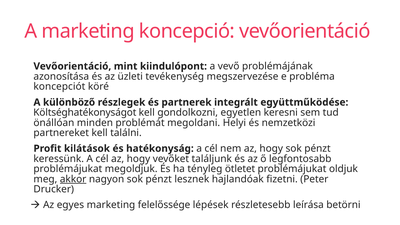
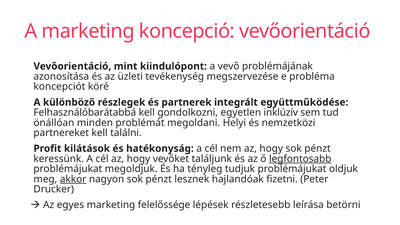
Költséghatékonyságot: Költséghatékonyságot -> Felhasználóbarátabbá
keresni: keresni -> inklúzív
legfontosabb underline: none -> present
ötletet: ötletet -> tudjuk
